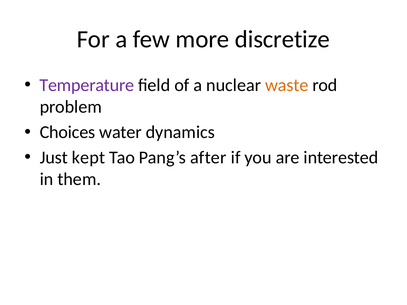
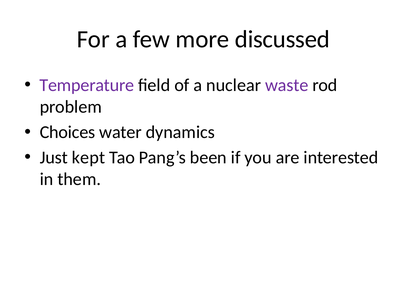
discretize: discretize -> discussed
waste colour: orange -> purple
after: after -> been
